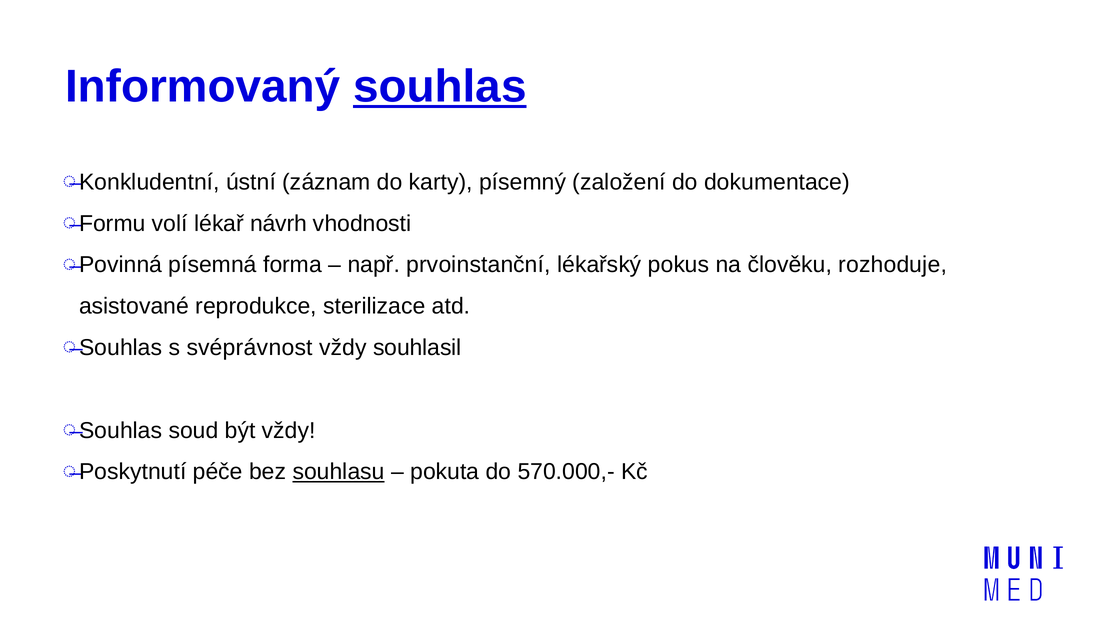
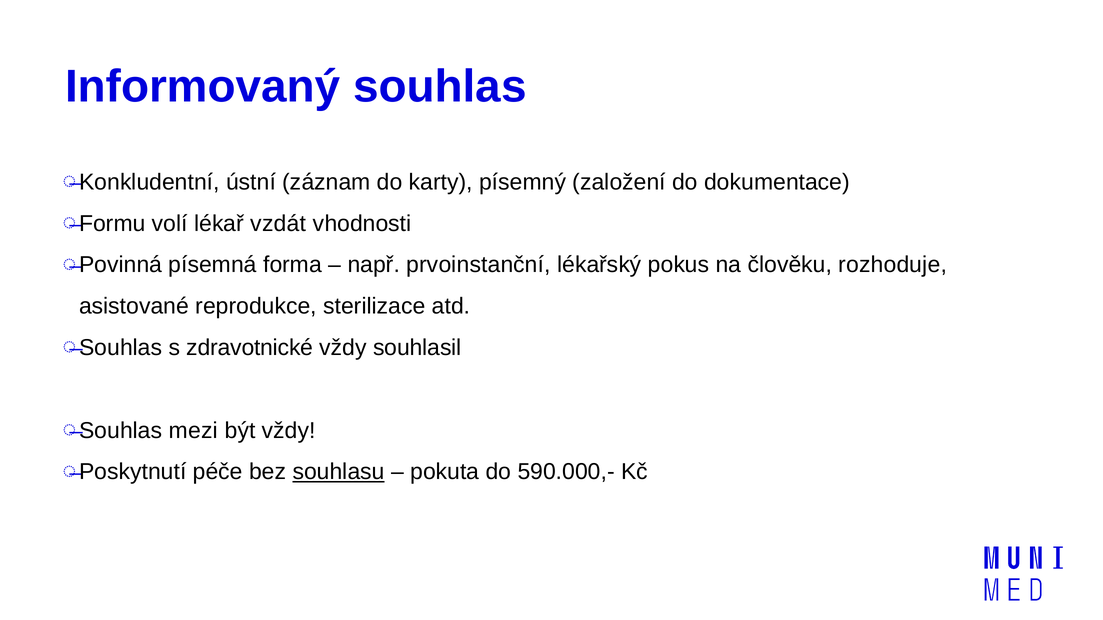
souhlas underline: present -> none
návrh: návrh -> vzdát
svéprávnost: svéprávnost -> zdravotnické
soud: soud -> mezi
570.000,-: 570.000,- -> 590.000,-
